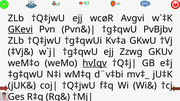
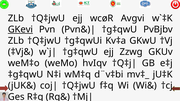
hvIqv underline: present -> none
